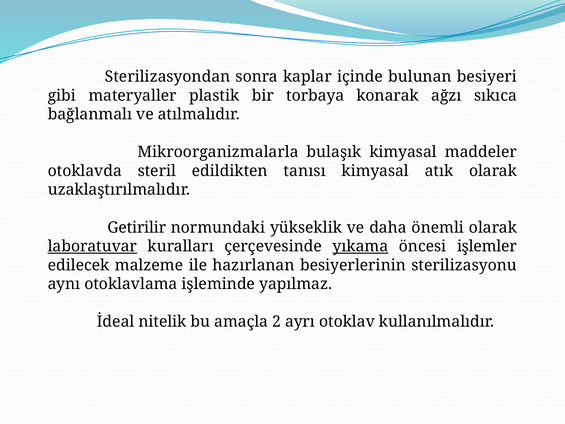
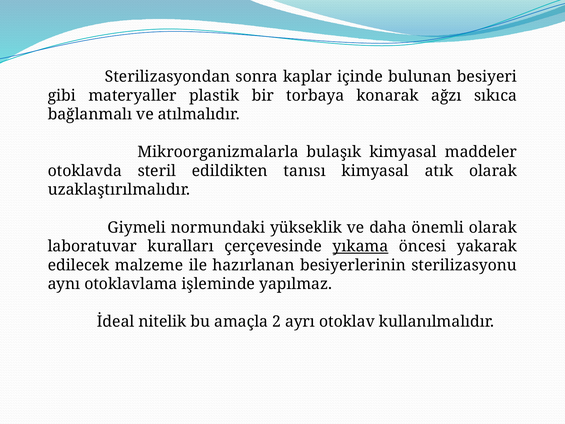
Getirilir: Getirilir -> Giymeli
laboratuvar underline: present -> none
işlemler: işlemler -> yakarak
